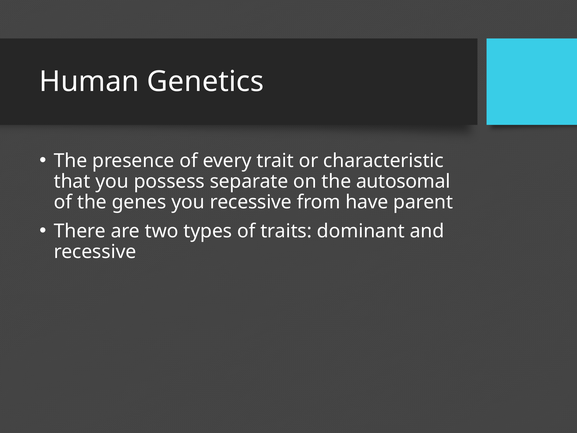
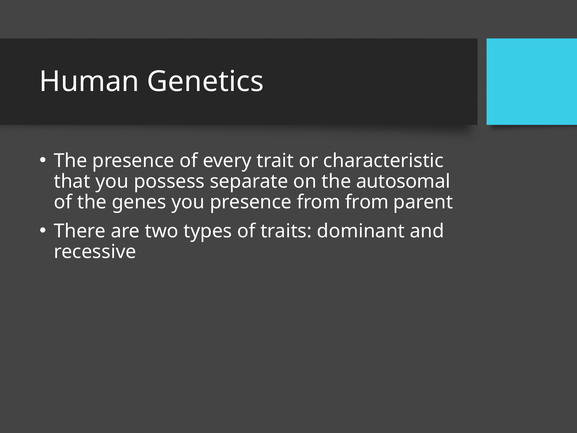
you recessive: recessive -> presence
from have: have -> from
